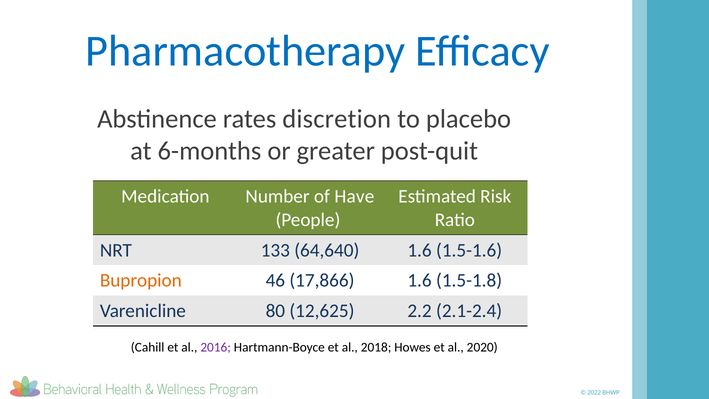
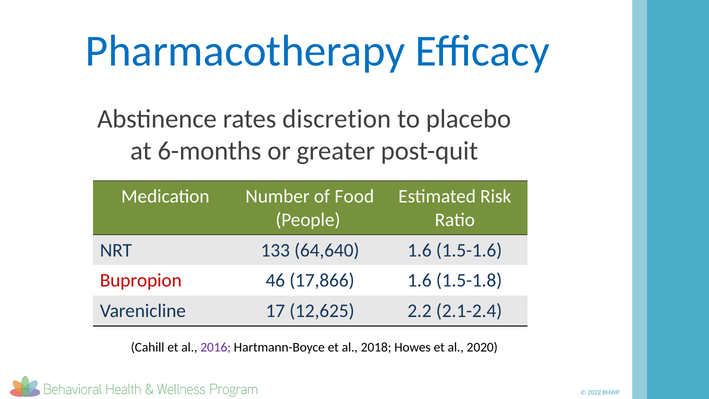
Have: Have -> Food
Bupropion colour: orange -> red
80: 80 -> 17
